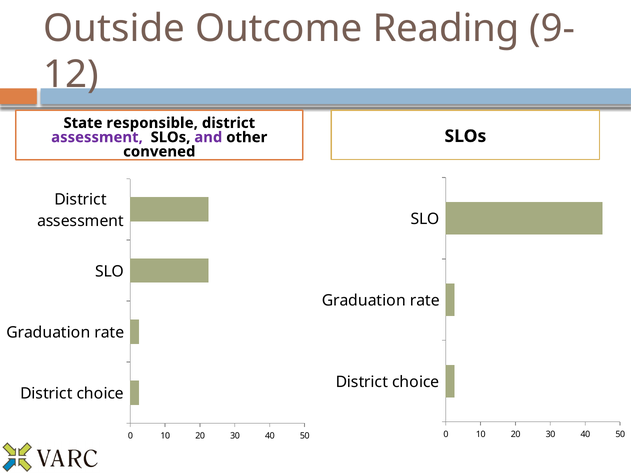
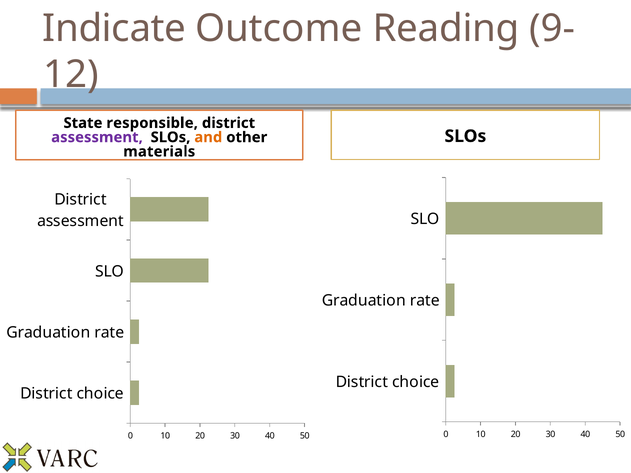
Outside: Outside -> Indicate
and colour: purple -> orange
convened: convened -> materials
